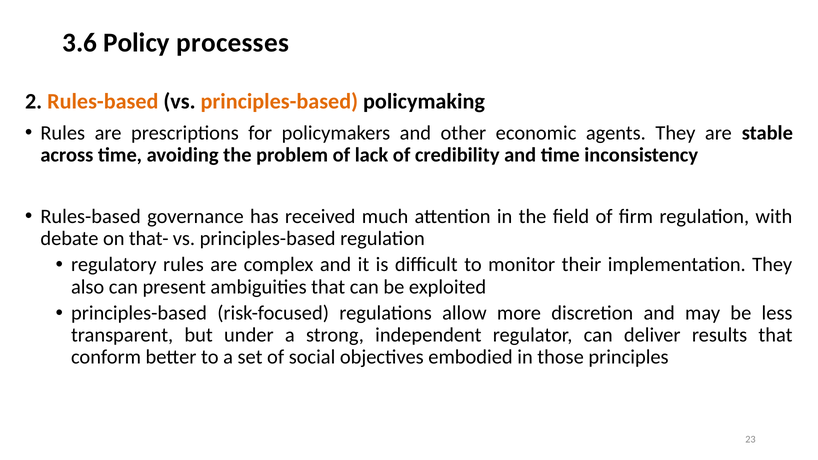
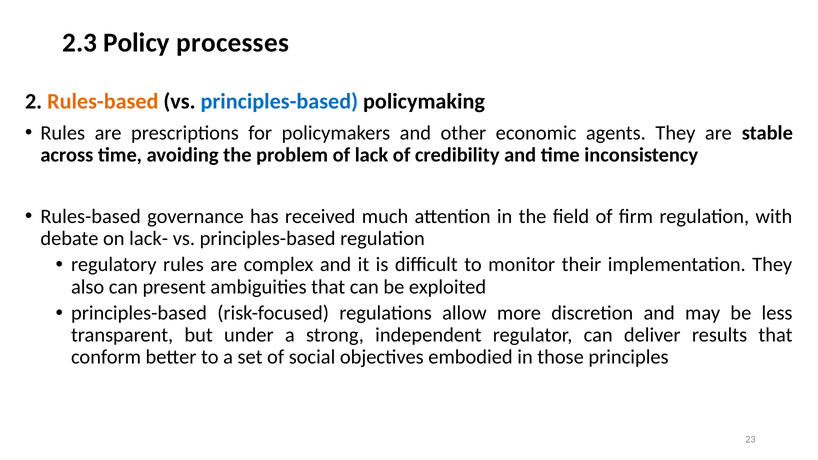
3.6: 3.6 -> 2.3
principles-based at (279, 102) colour: orange -> blue
that-: that- -> lack-
